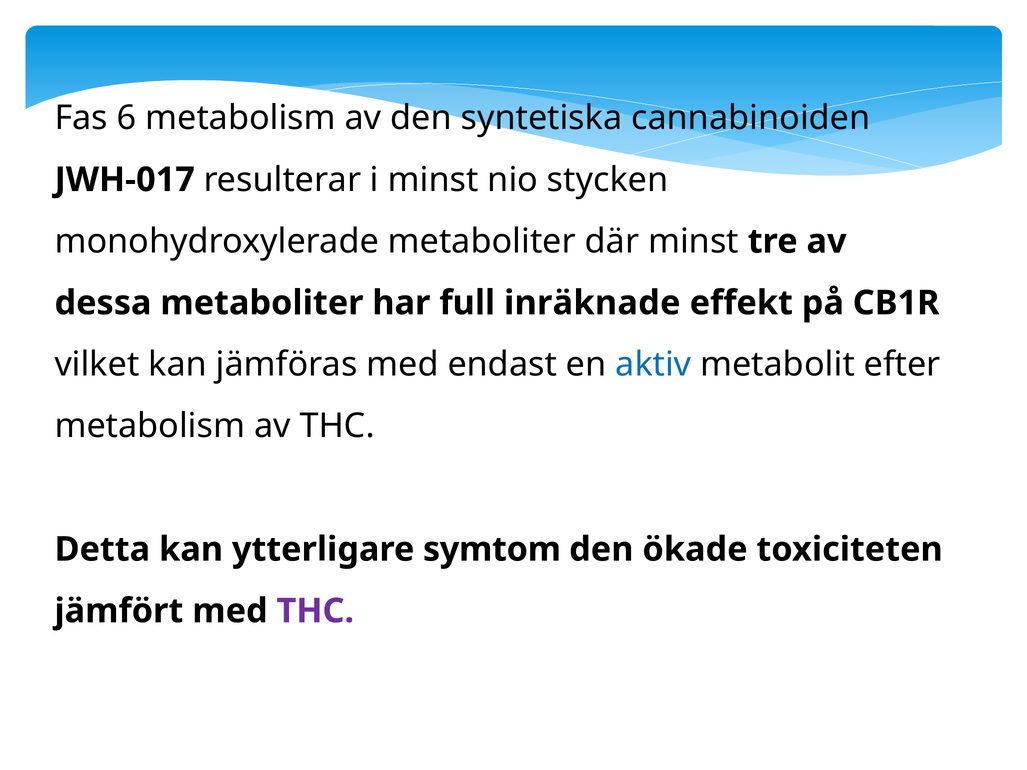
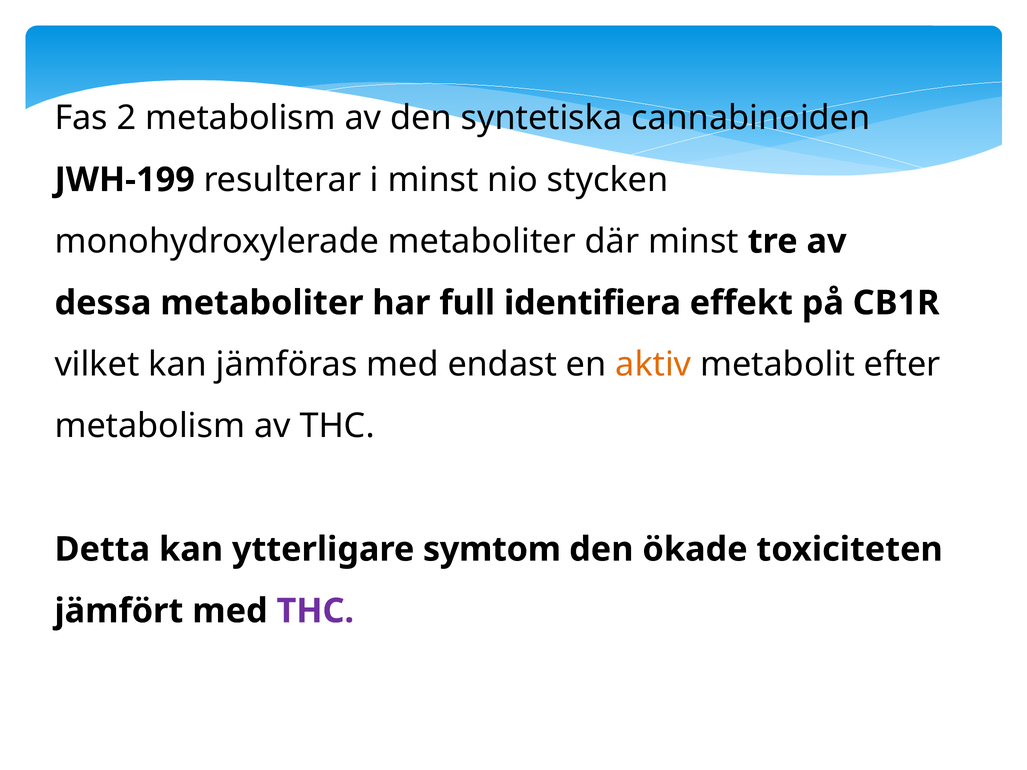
6: 6 -> 2
JWH-017: JWH-017 -> JWH-199
inräknade: inräknade -> identifiera
aktiv colour: blue -> orange
